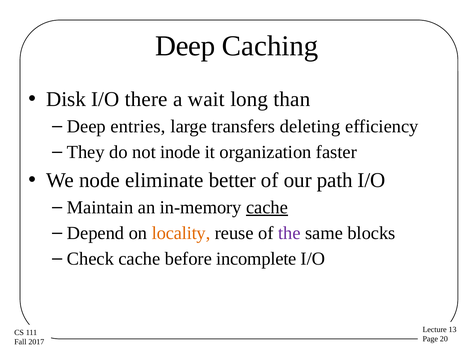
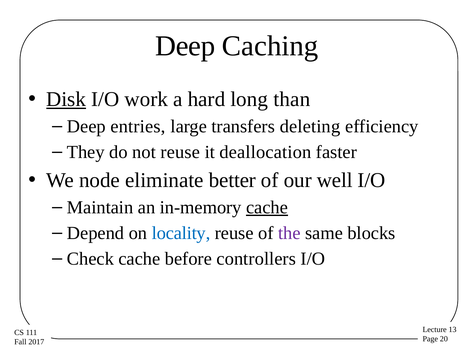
Disk underline: none -> present
there: there -> work
wait: wait -> hard
not inode: inode -> reuse
organization: organization -> deallocation
path: path -> well
locality colour: orange -> blue
incomplete: incomplete -> controllers
